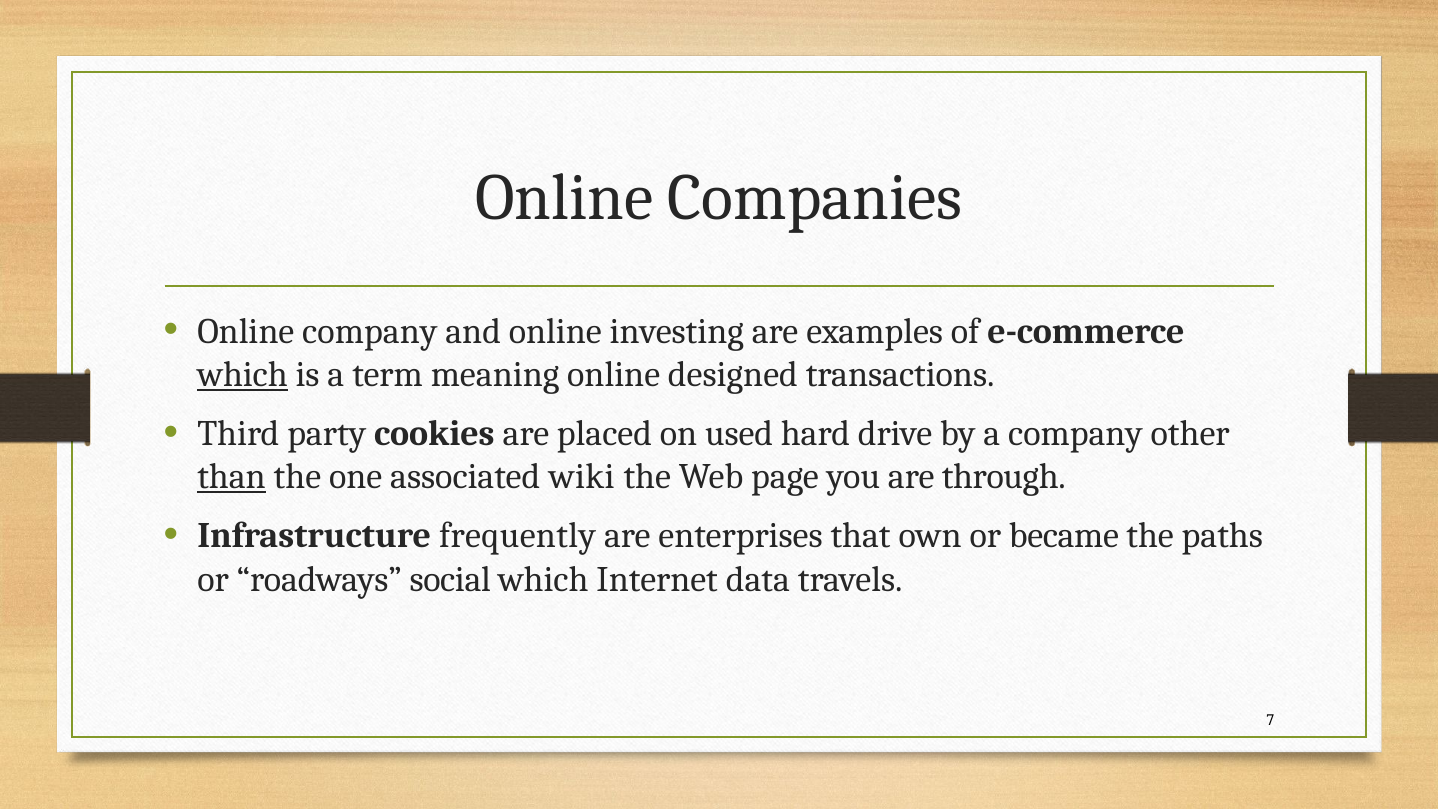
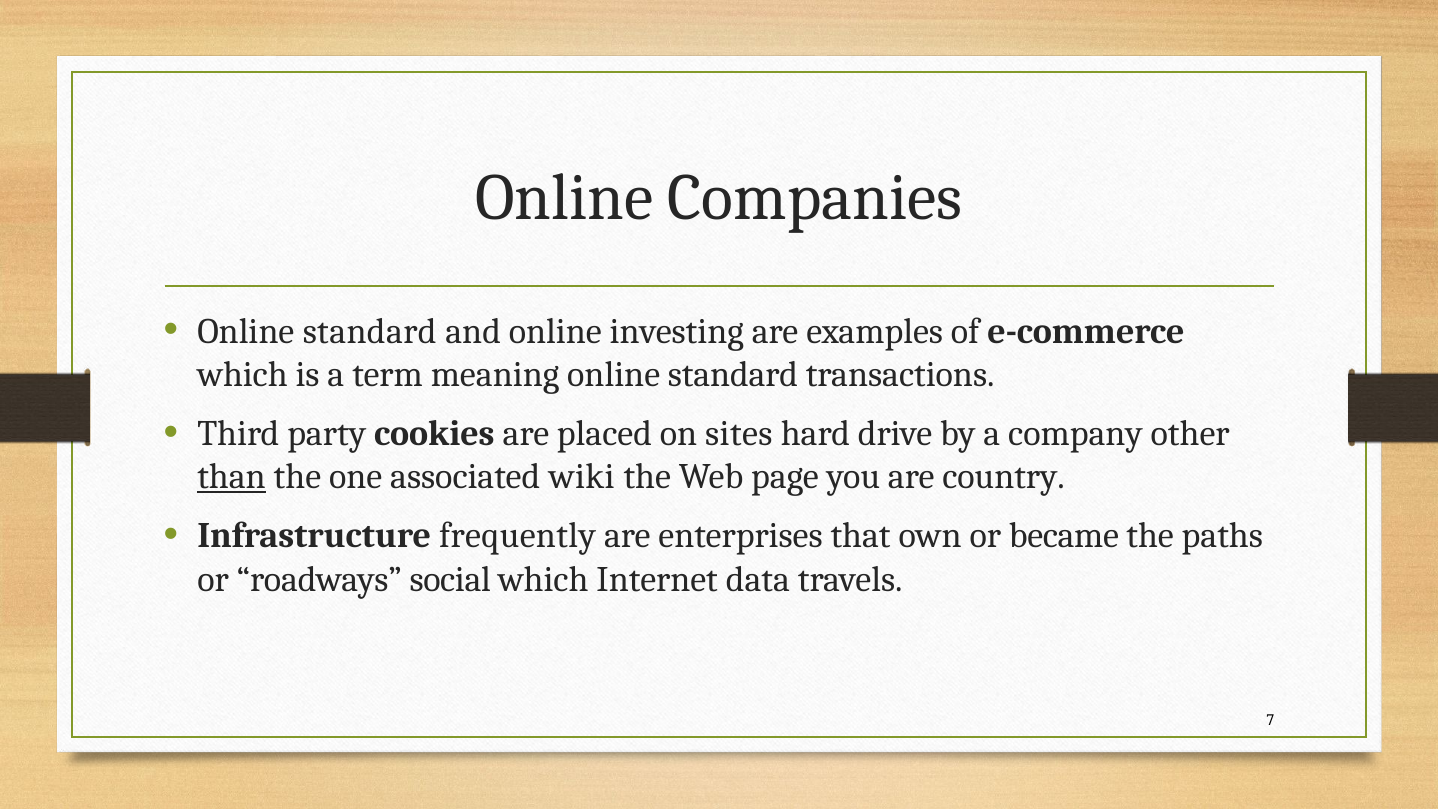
company at (370, 331): company -> standard
which at (242, 374) underline: present -> none
meaning online designed: designed -> standard
used: used -> sites
through: through -> country
